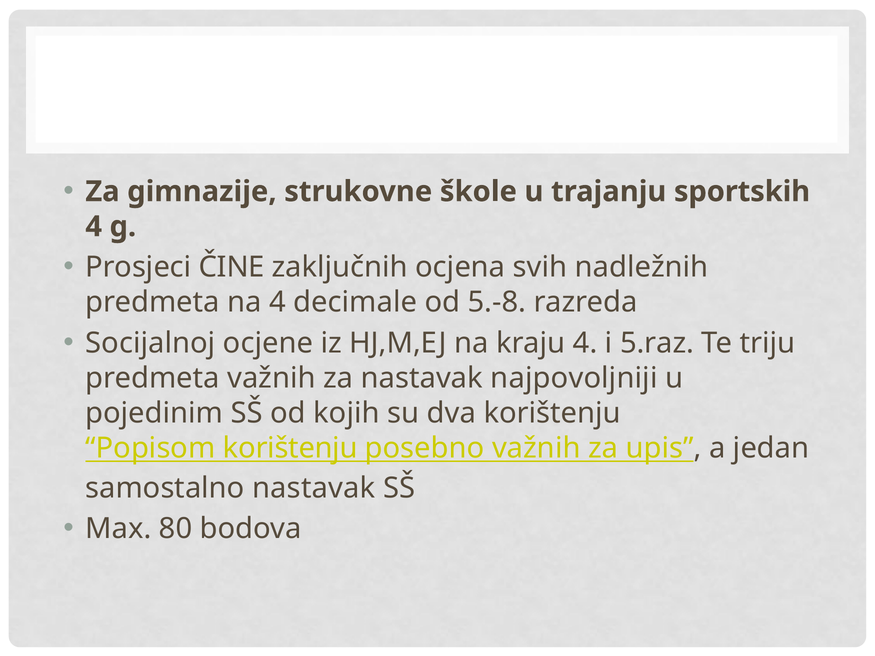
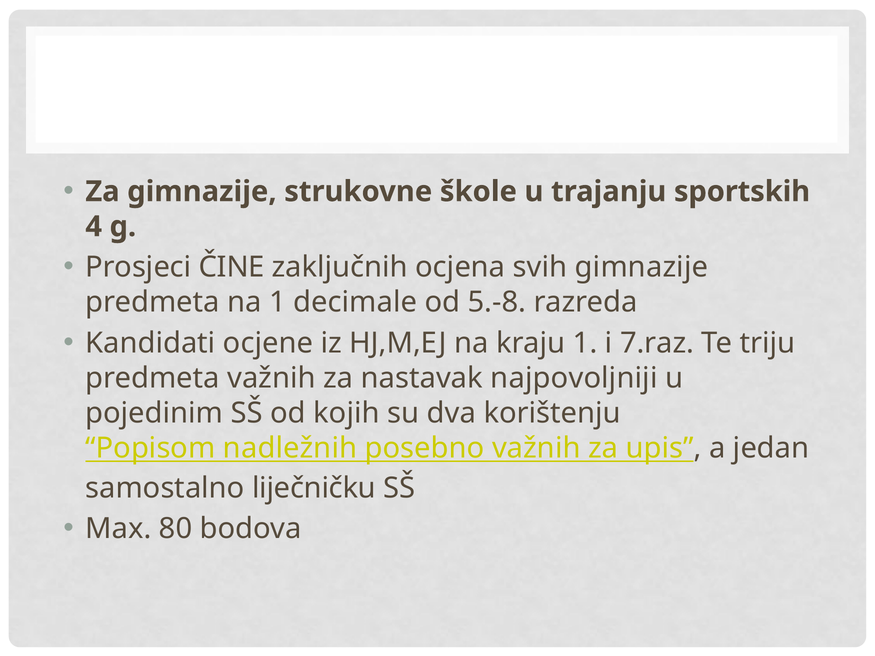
svih nadležnih: nadležnih -> gimnazije
na 4: 4 -> 1
Socijalnoj: Socijalnoj -> Kandidati
kraju 4: 4 -> 1
5.raz: 5.raz -> 7.raz
Popisom korištenju: korištenju -> nadležnih
samostalno nastavak: nastavak -> liječničku
